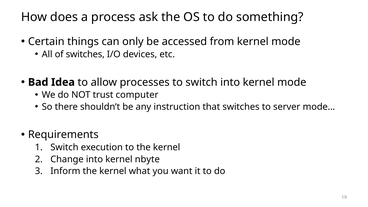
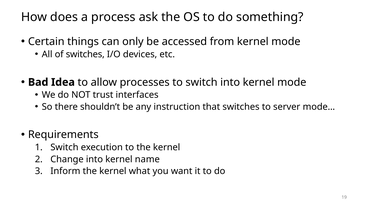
computer: computer -> interfaces
nbyte: nbyte -> name
